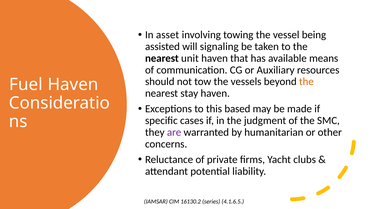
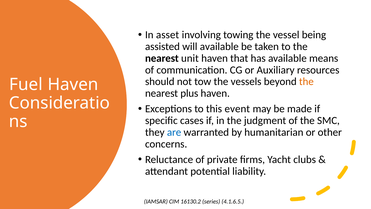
will signaling: signaling -> available
stay: stay -> plus
based: based -> event
are colour: purple -> blue
